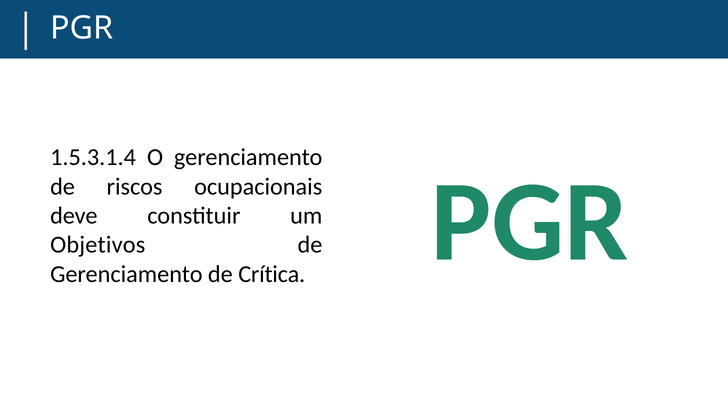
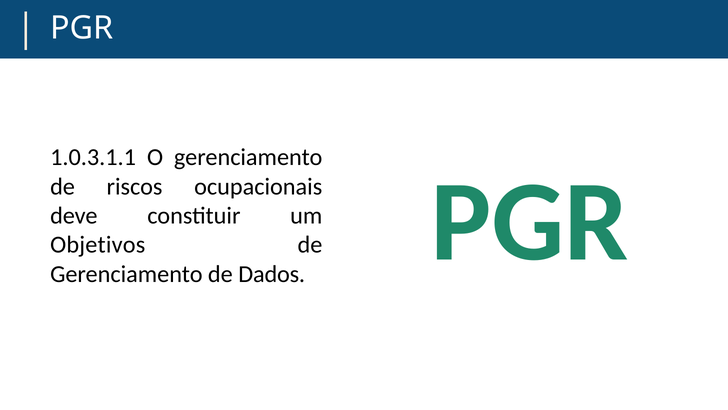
1.5.3.1.4: 1.5.3.1.4 -> 1.0.3.1.1
Crítica: Crítica -> Dados
